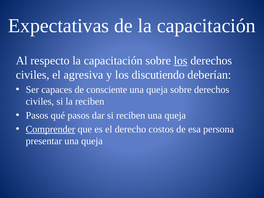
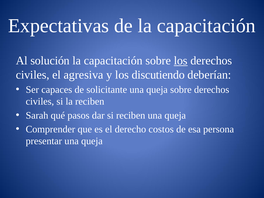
respecto: respecto -> solución
consciente: consciente -> solicitante
Pasos at (37, 115): Pasos -> Sarah
Comprender underline: present -> none
